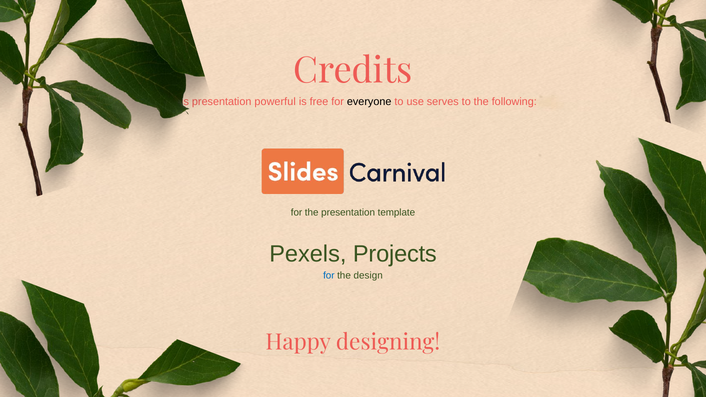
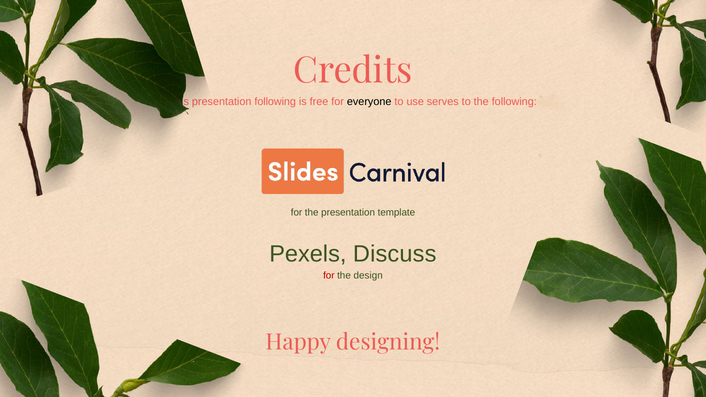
powerful at (275, 102): powerful -> following
Projects: Projects -> Discuss
for at (329, 276) colour: blue -> red
